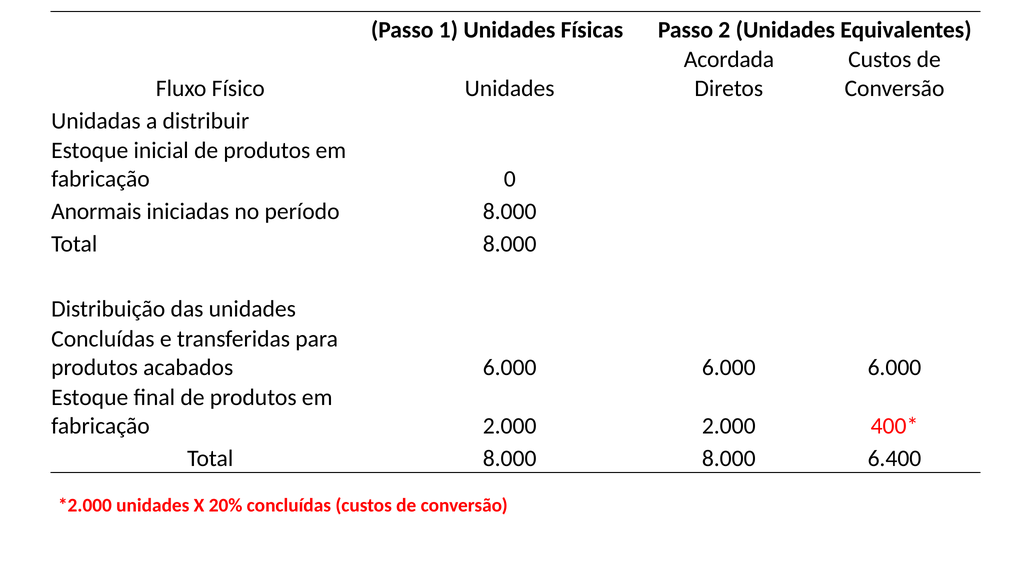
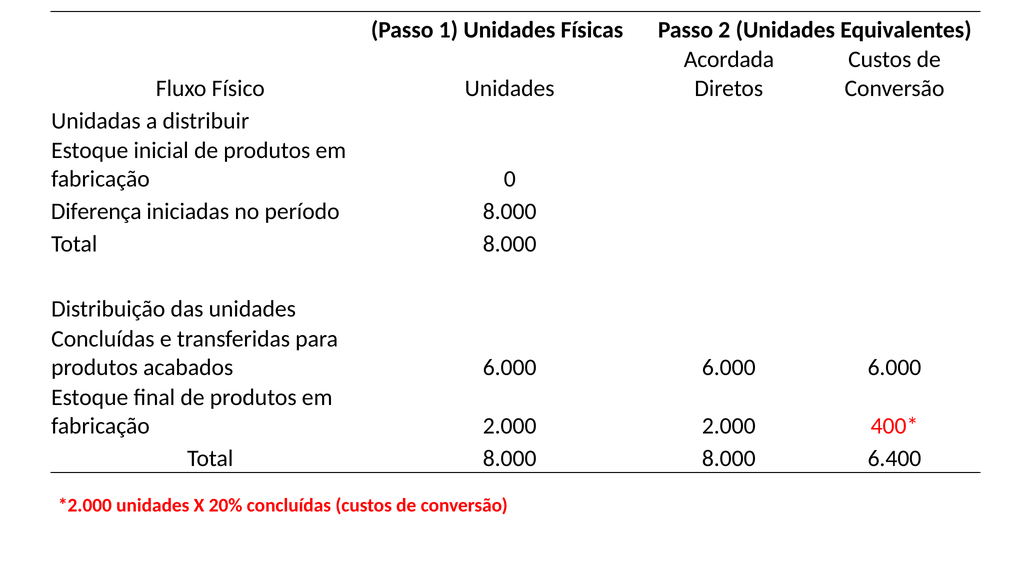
Anormais: Anormais -> Diferença
